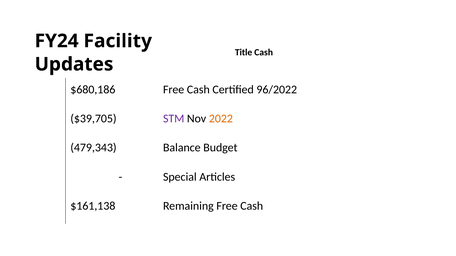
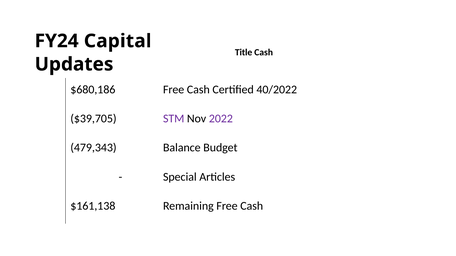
Facility: Facility -> Capital
96/2022: 96/2022 -> 40/2022
2022 colour: orange -> purple
